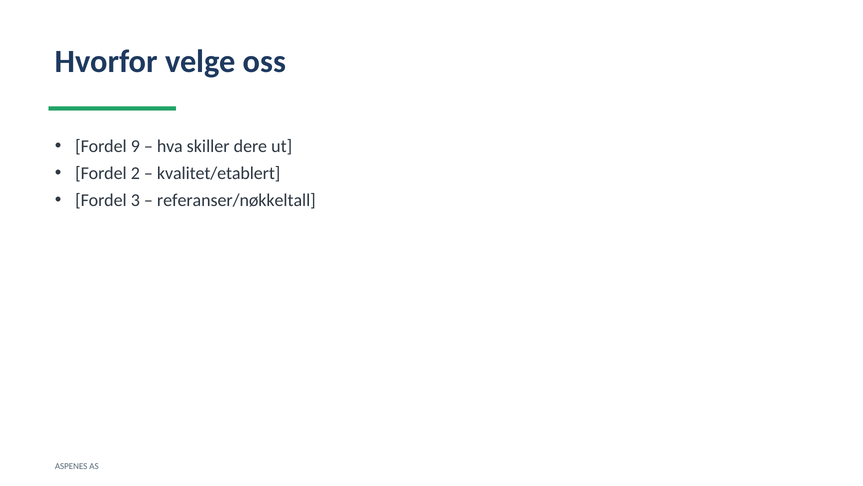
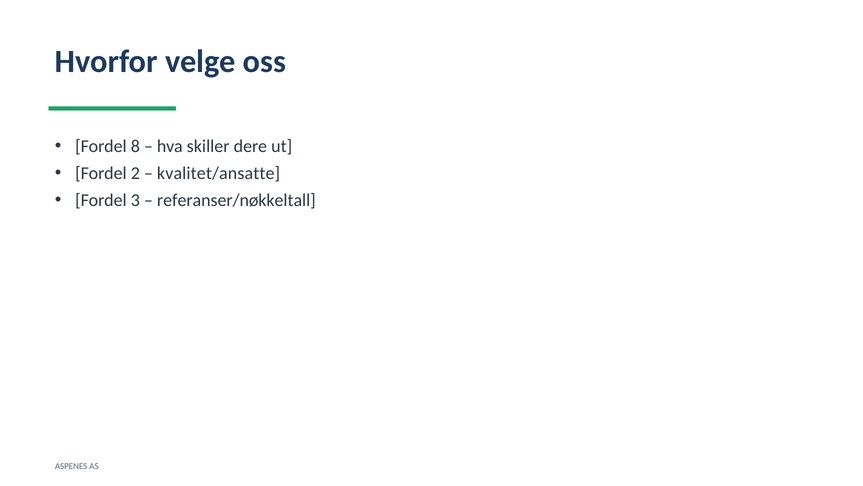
9: 9 -> 8
kvalitet/etablert: kvalitet/etablert -> kvalitet/ansatte
